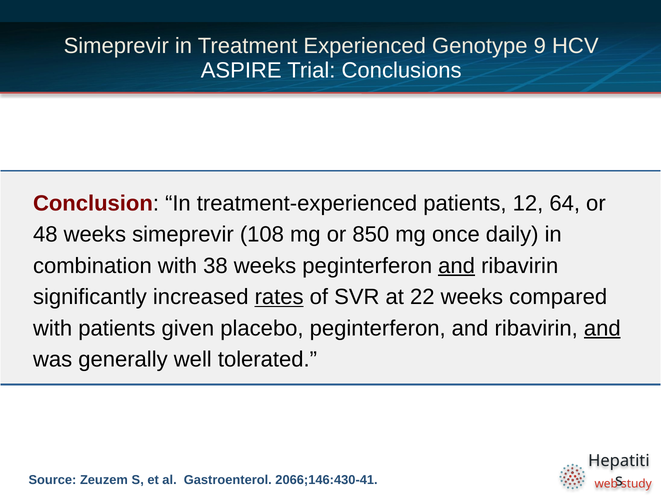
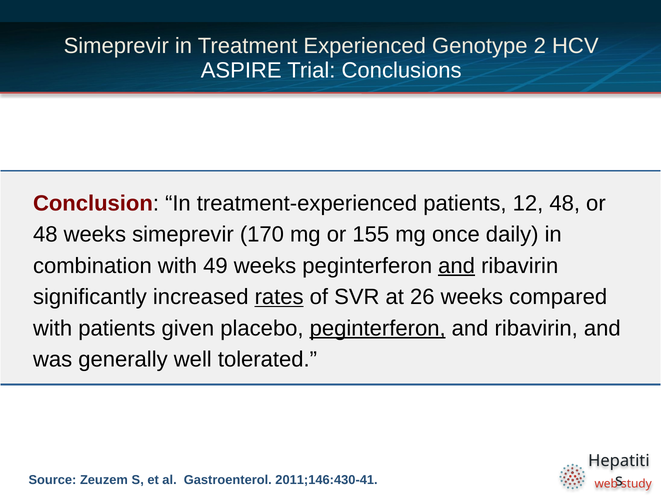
9: 9 -> 2
12 64: 64 -> 48
108: 108 -> 170
850: 850 -> 155
38: 38 -> 49
22: 22 -> 26
peginterferon at (378, 328) underline: none -> present
and at (602, 328) underline: present -> none
2066;146:430-41: 2066;146:430-41 -> 2011;146:430-41
